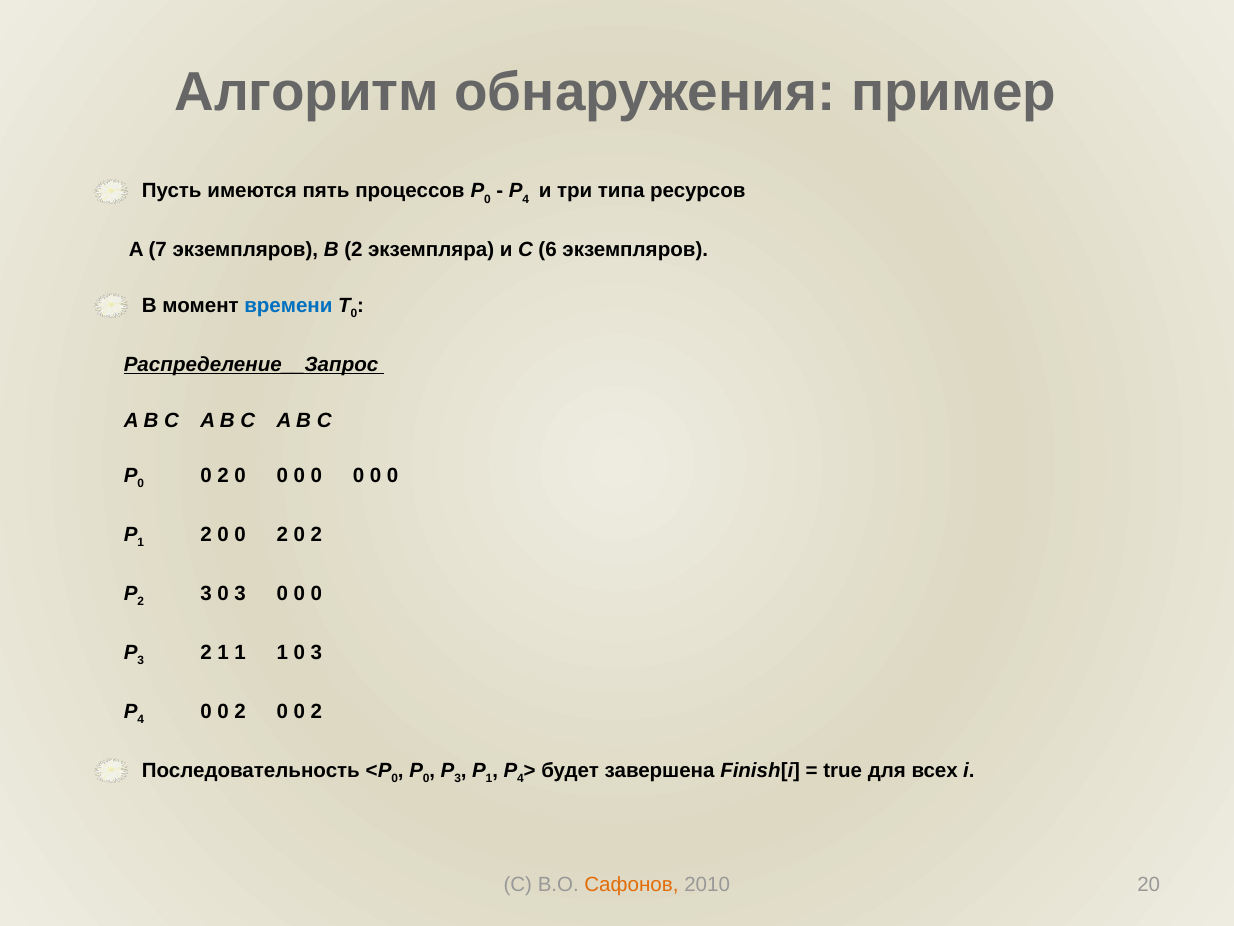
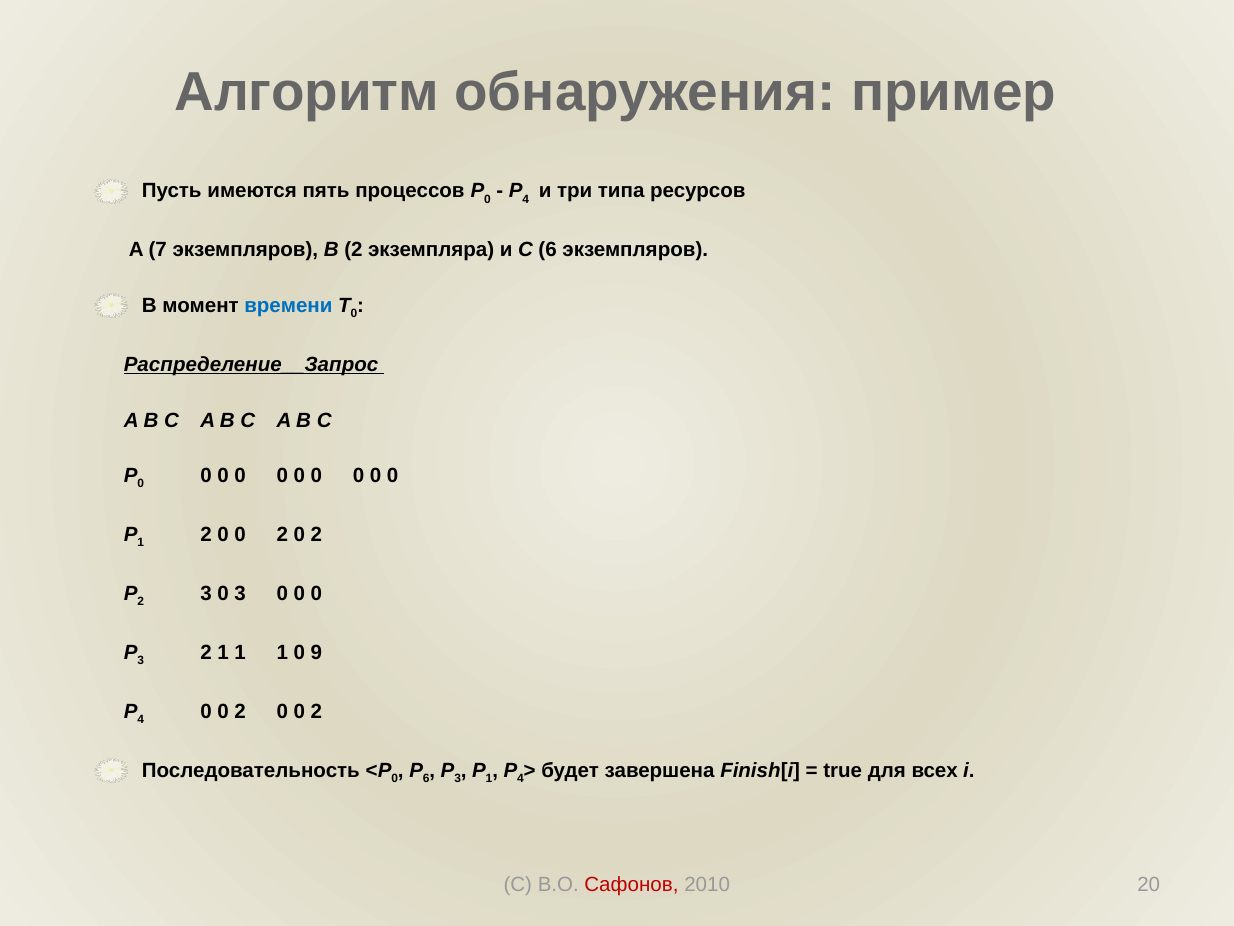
2 at (223, 476): 2 -> 0
1 0 3: 3 -> 9
0 at (426, 778): 0 -> 6
Сафонов colour: orange -> red
